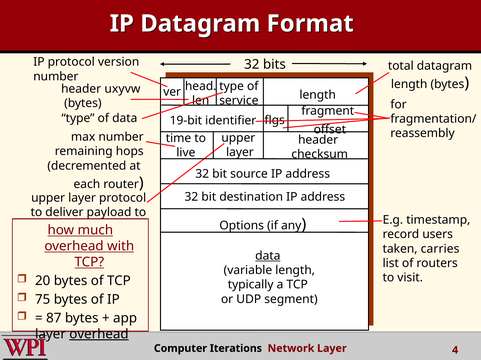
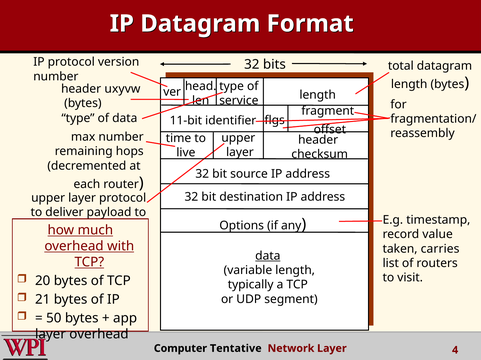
19-bit: 19-bit -> 11-bit
users: users -> value
75: 75 -> 21
87: 87 -> 50
overhead at (99, 335) underline: present -> none
Iterations: Iterations -> Tentative
